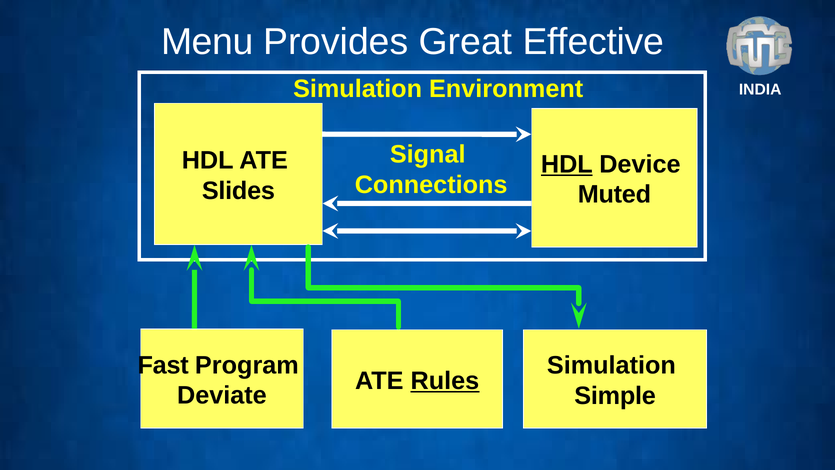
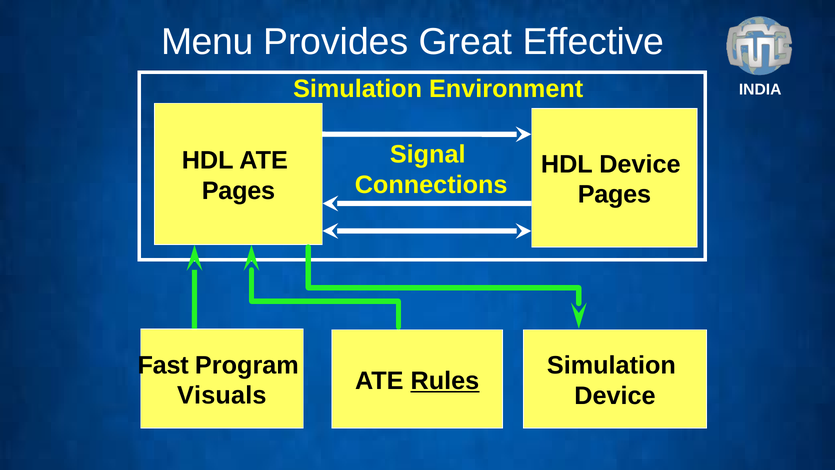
HDL at (567, 164) underline: present -> none
Slides at (238, 191): Slides -> Pages
Muted at (614, 195): Muted -> Pages
Deviate: Deviate -> Visuals
Simple at (615, 396): Simple -> Device
